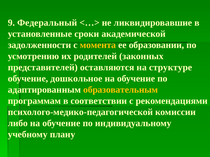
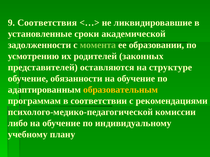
Федеральный: Федеральный -> Соответствия
момента colour: yellow -> light green
дошкольное: дошкольное -> обязанности
